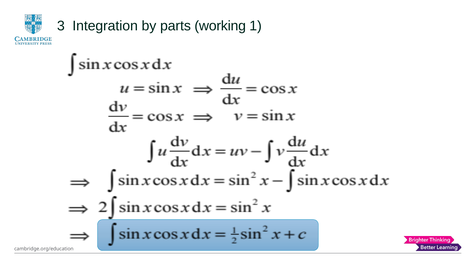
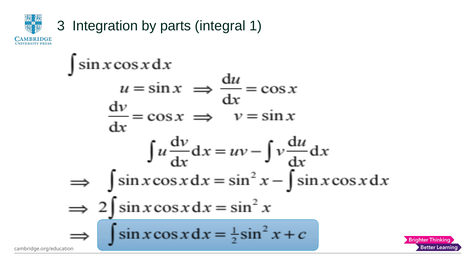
working: working -> integral
